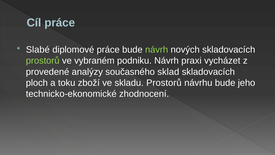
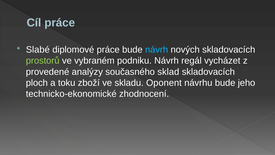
návrh at (157, 50) colour: light green -> light blue
praxi: praxi -> regál
skladu Prostorů: Prostorů -> Oponent
